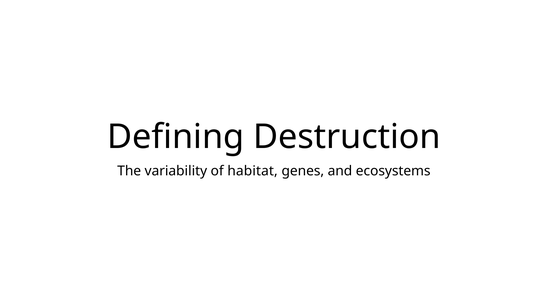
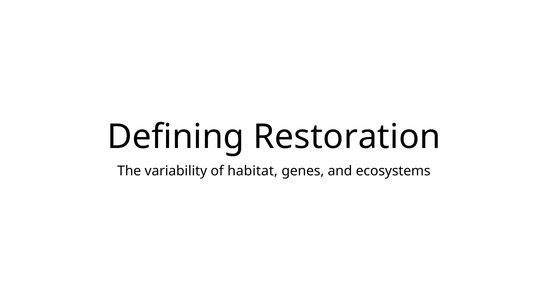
Destruction: Destruction -> Restoration
